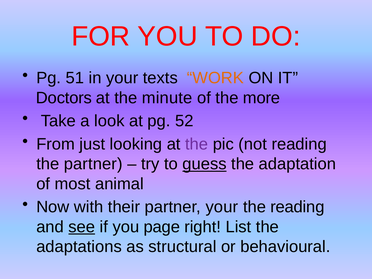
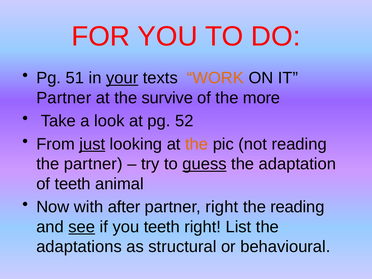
your at (122, 78) underline: none -> present
Doctors at (64, 98): Doctors -> Partner
minute: minute -> survive
just underline: none -> present
the at (197, 144) colour: purple -> orange
of most: most -> teeth
their: their -> after
partner your: your -> right
you page: page -> teeth
